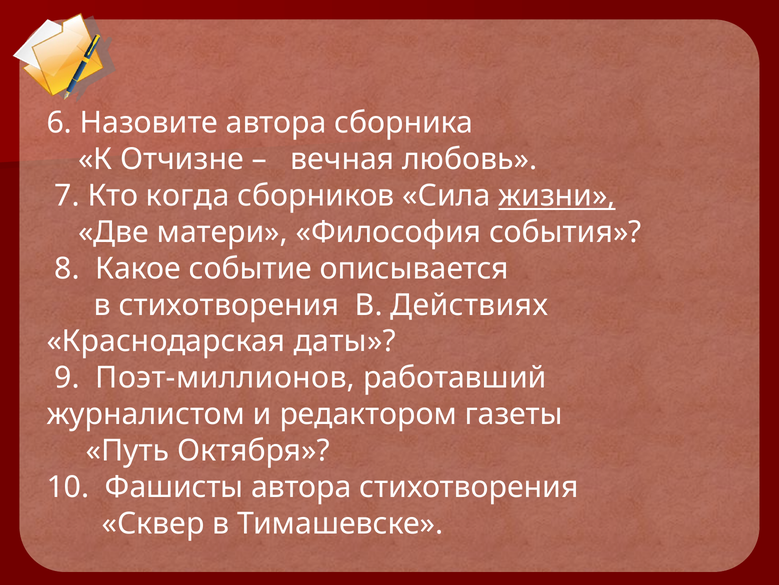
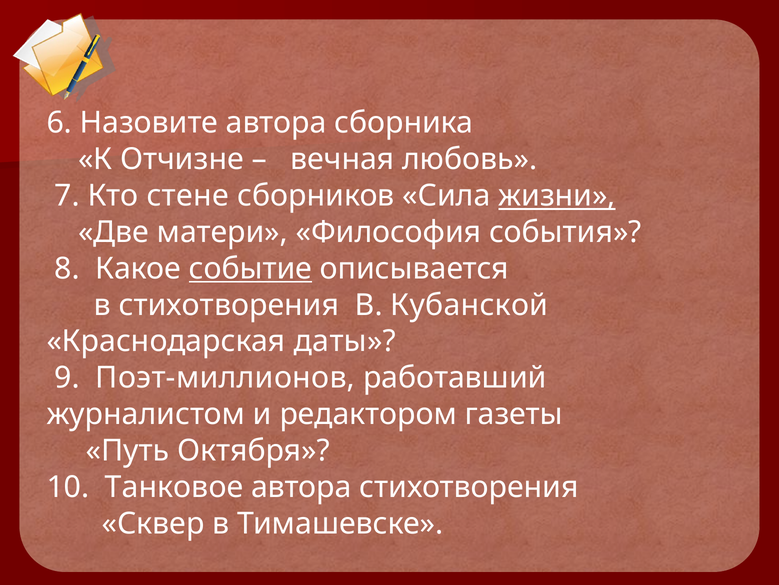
когда: когда -> стене
событие underline: none -> present
Действиях: Действиях -> Кубанской
Фашисты: Фашисты -> Танковое
